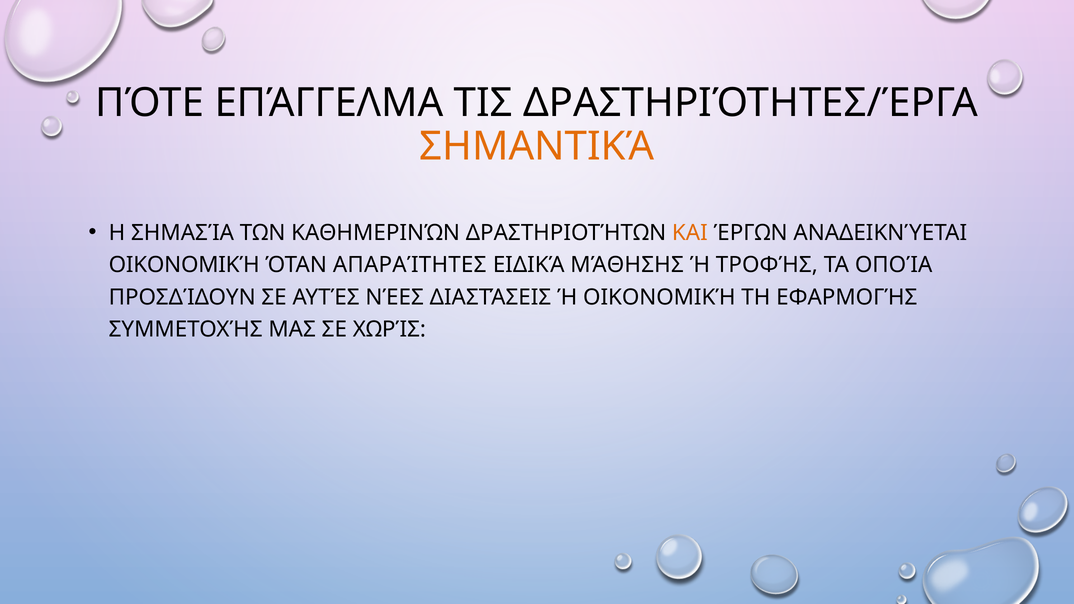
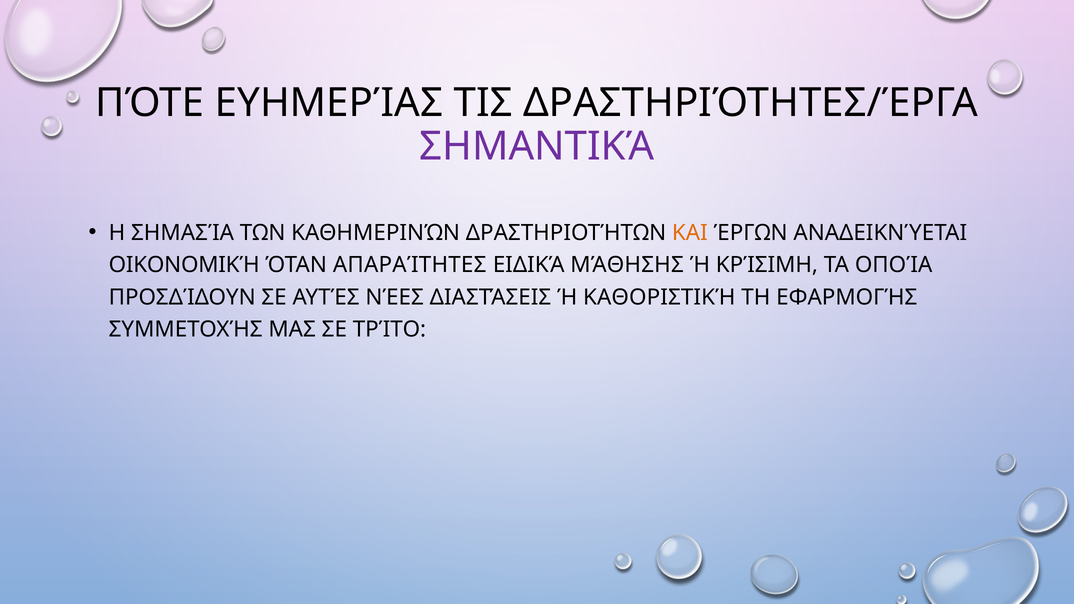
ΕΠΆΓΓΕΛΜΑ: ΕΠΆΓΓΕΛΜΑ -> ΕΥΗΜΕΡΊΑΣ
ΣΗΜΑΝΤΙΚΆ colour: orange -> purple
ΤΡΟΦΉΣ: ΤΡΟΦΉΣ -> ΚΡΊΣΙΜΗ
Ή ΟΙΚΟΝΟΜΙΚΉ: ΟΙΚΟΝΟΜΙΚΉ -> ΚΑΘΟΡΙΣΤΙΚΉ
ΧΩΡΊΣ: ΧΩΡΊΣ -> ΤΡΊΤΟ
